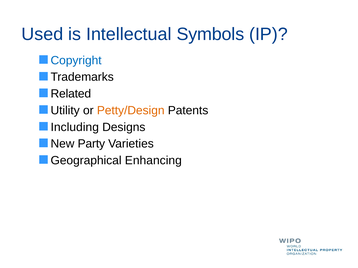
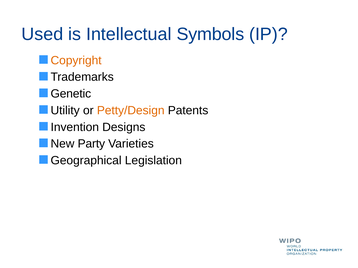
Copyright colour: blue -> orange
Related: Related -> Genetic
Including: Including -> Invention
Enhancing: Enhancing -> Legislation
